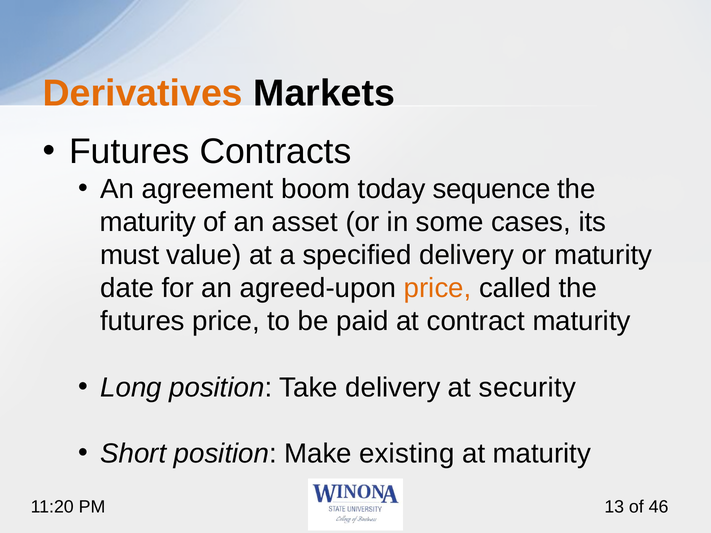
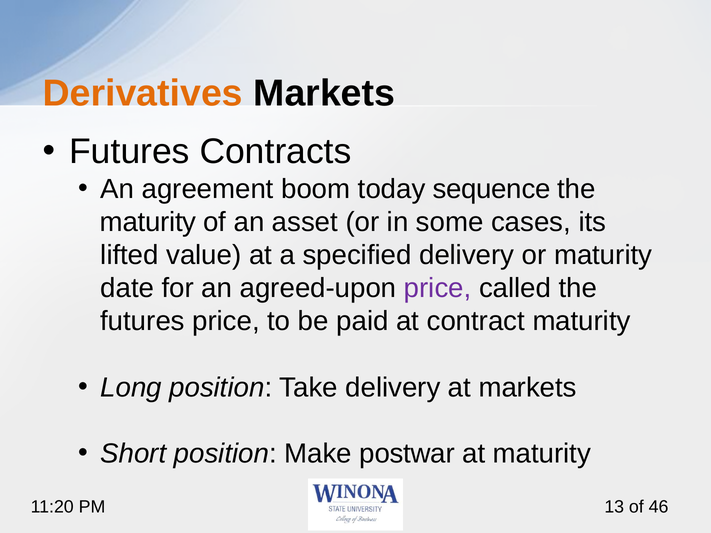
must: must -> lifted
price at (438, 288) colour: orange -> purple
at security: security -> markets
existing: existing -> postwar
